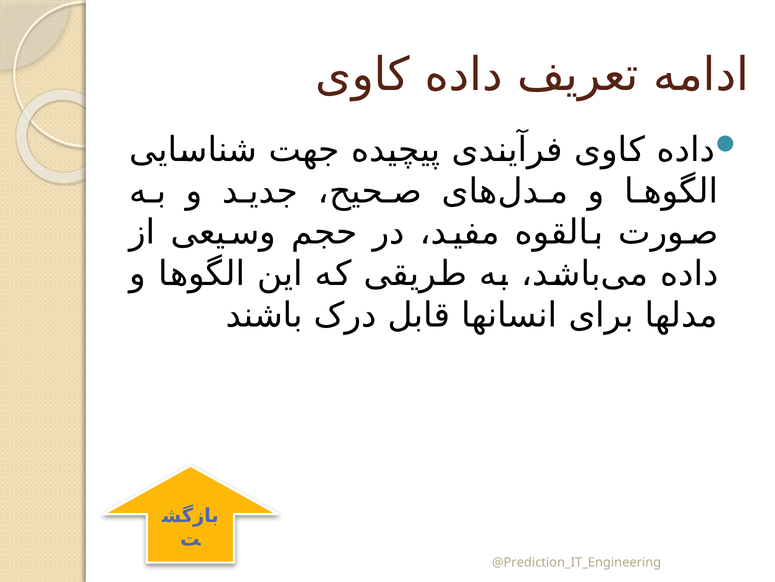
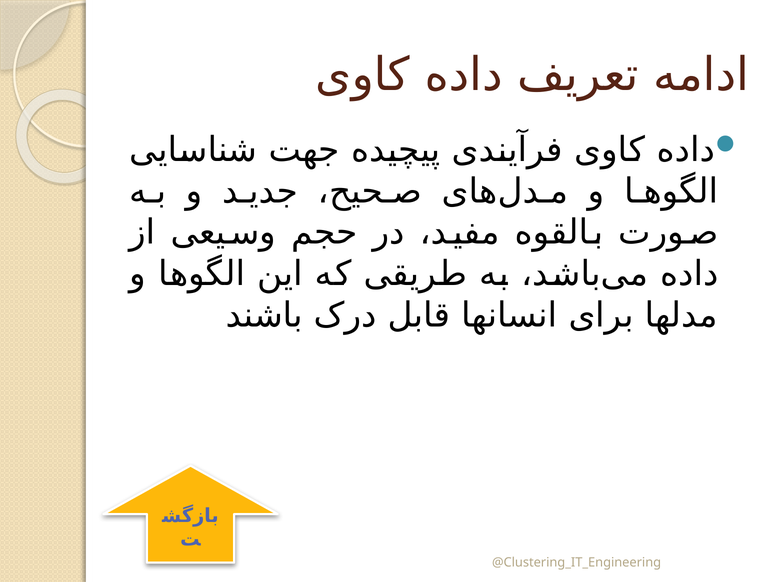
@Prediction_IT_Engineering: @Prediction_IT_Engineering -> @Clustering_IT_Engineering
